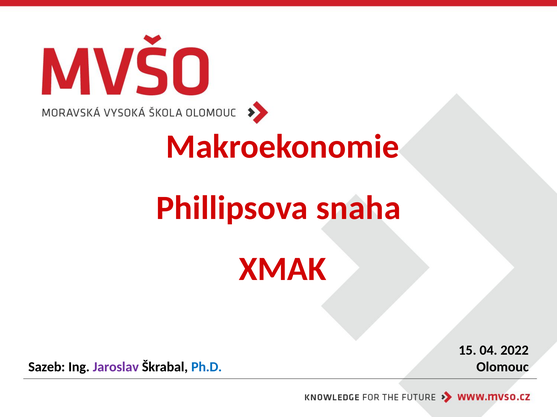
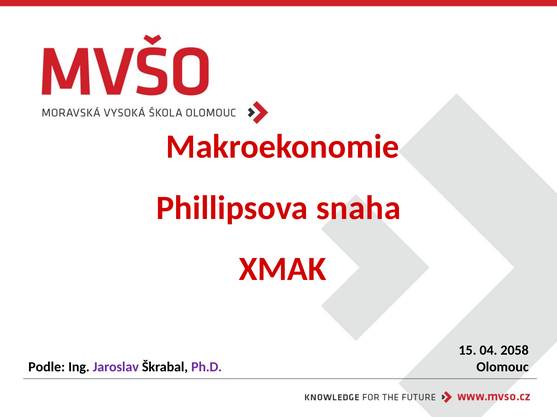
2022: 2022 -> 2058
Sazeb: Sazeb -> Podle
Ph.D colour: blue -> purple
